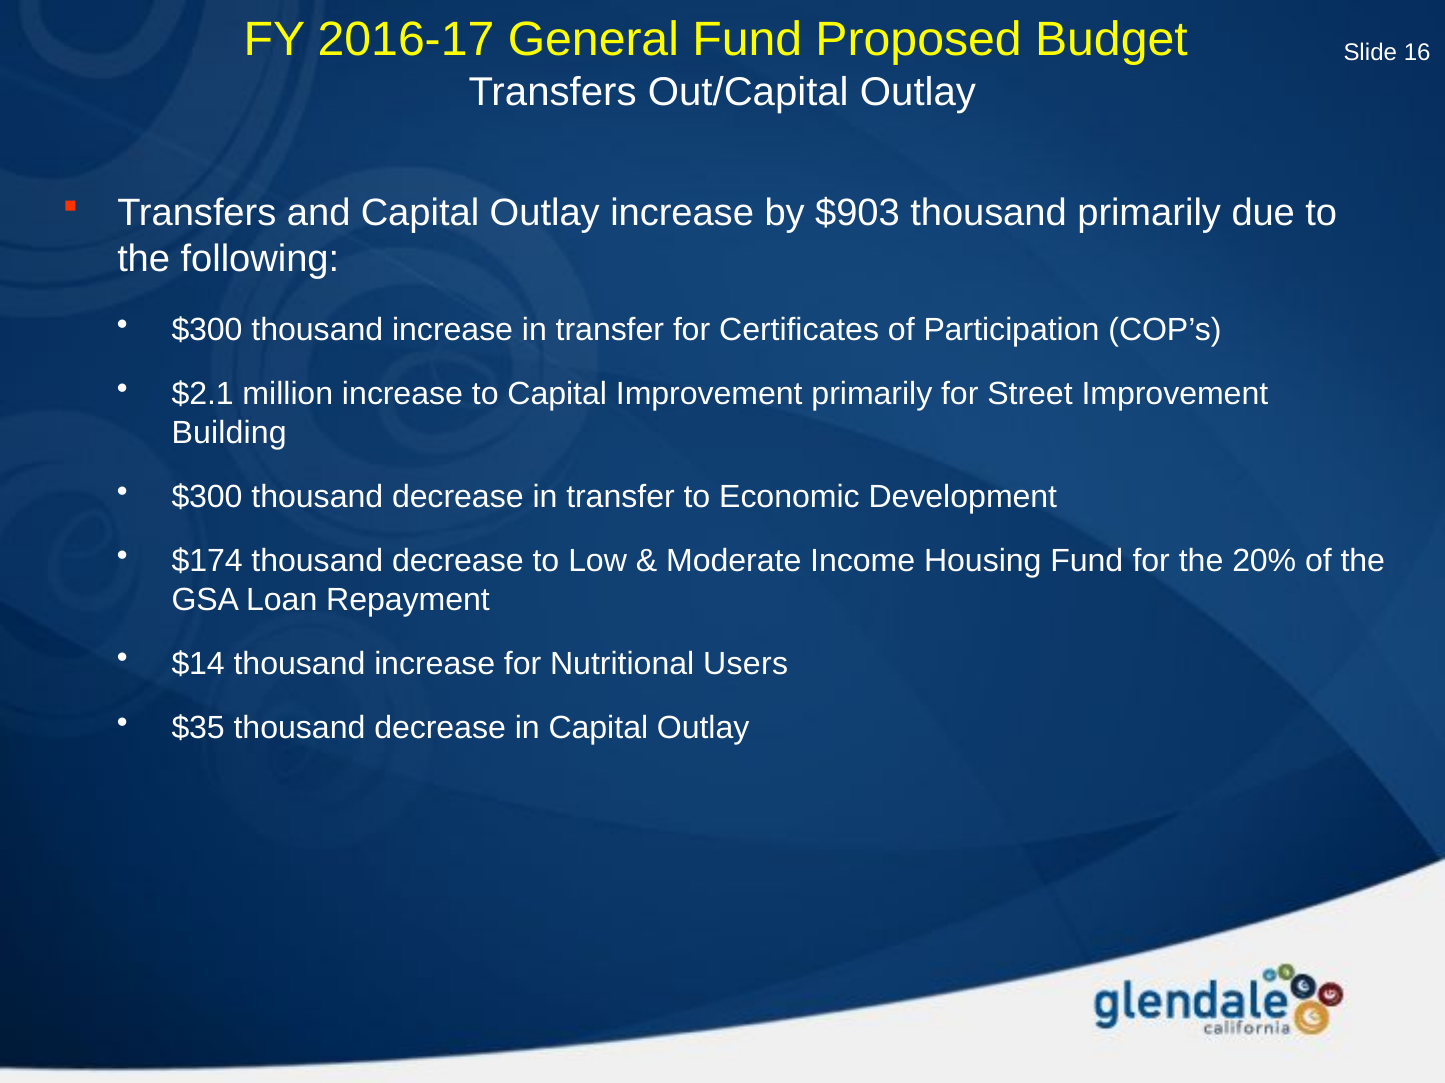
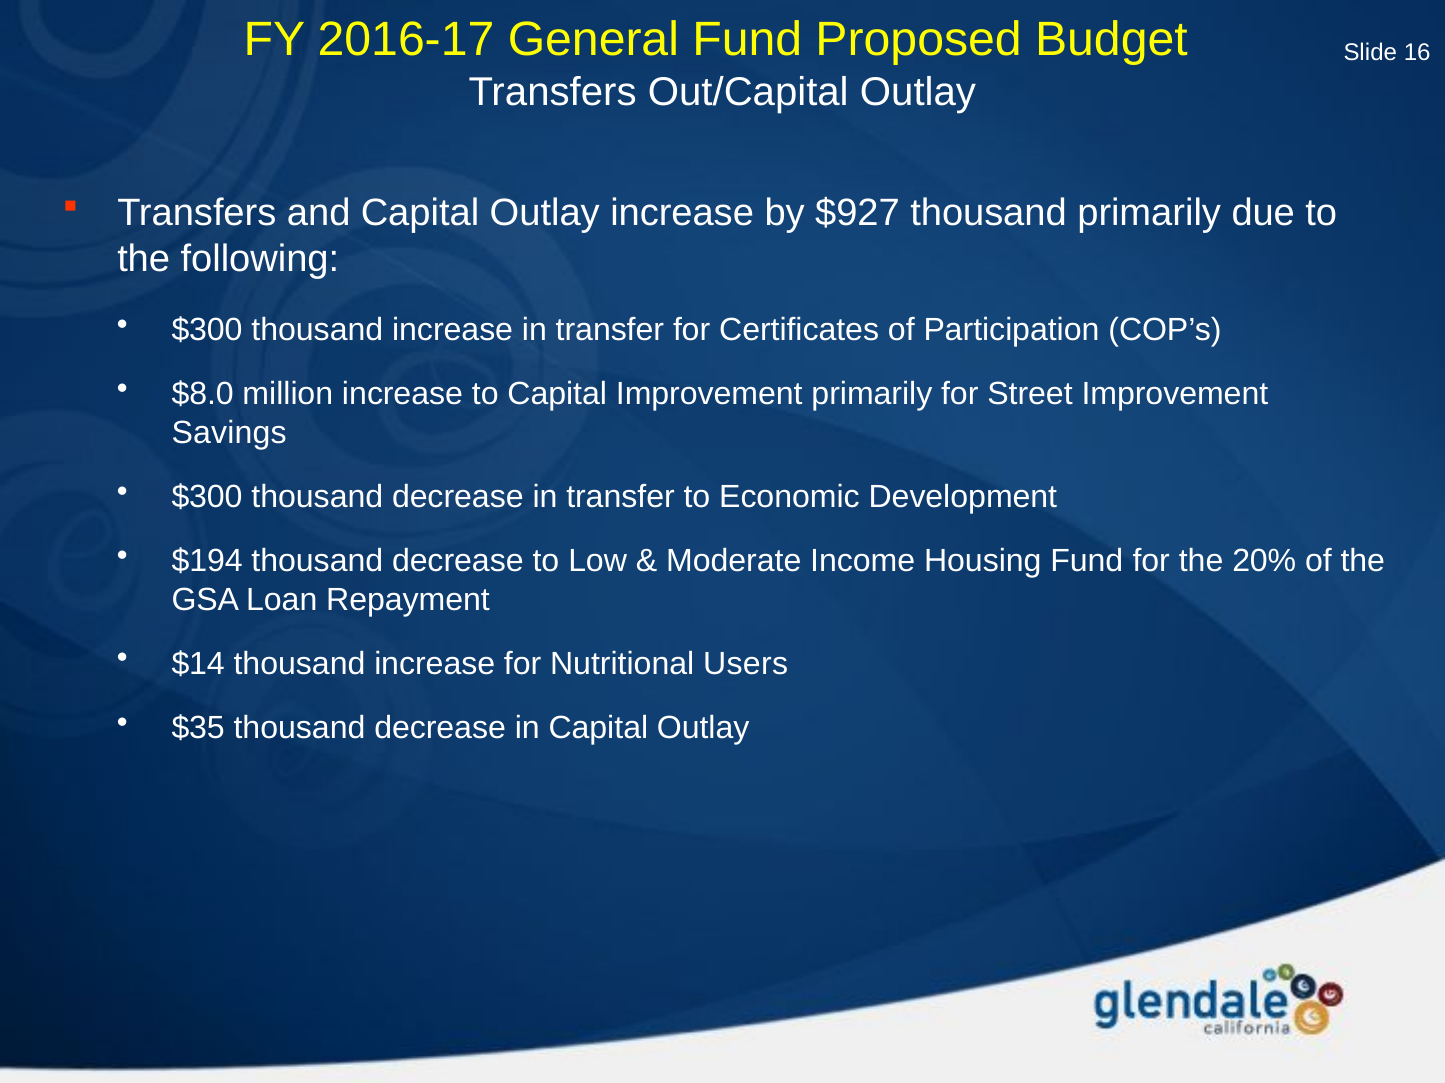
$903: $903 -> $927
$2.1: $2.1 -> $8.0
Building: Building -> Savings
$174: $174 -> $194
